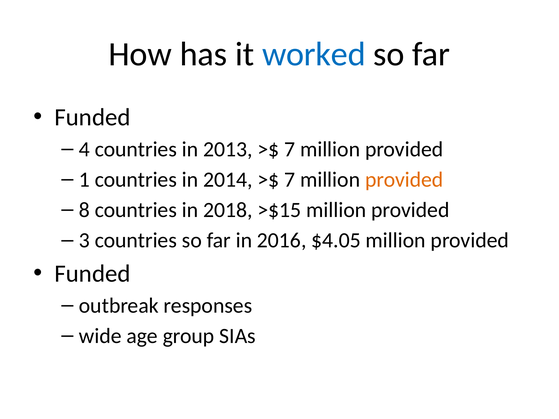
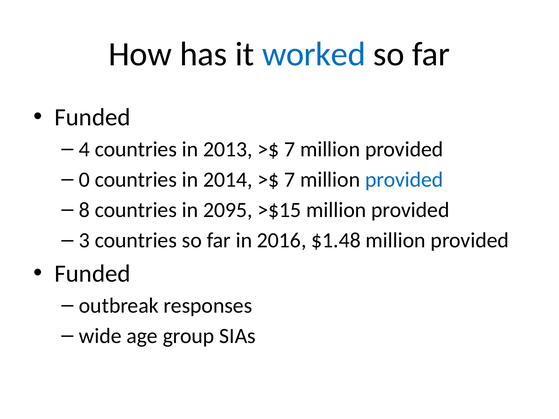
1: 1 -> 0
provided at (404, 180) colour: orange -> blue
2018: 2018 -> 2095
$4.05: $4.05 -> $1.48
